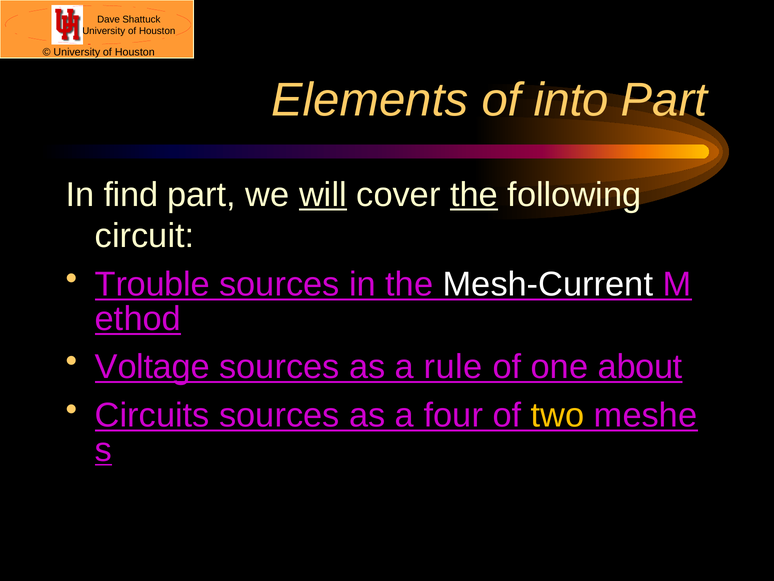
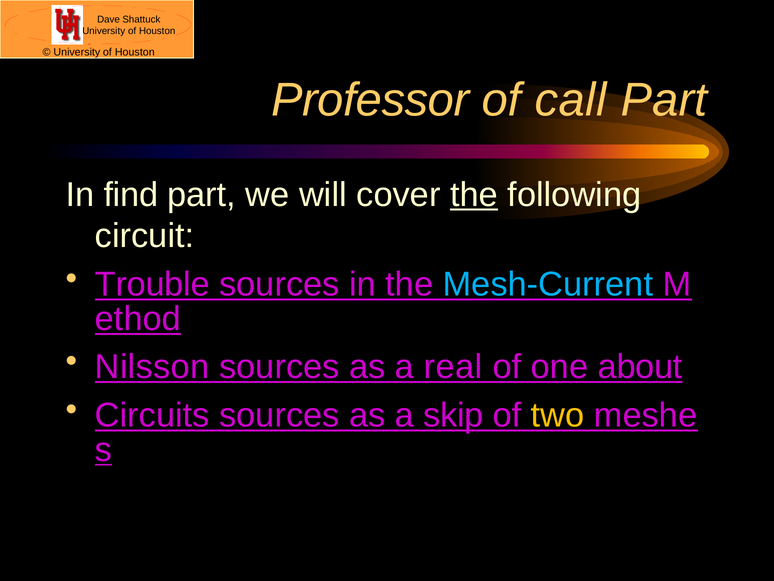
Elements: Elements -> Professor
into: into -> call
will underline: present -> none
Mesh-Current colour: white -> light blue
Voltage: Voltage -> Nilsson
rule: rule -> real
four: four -> skip
